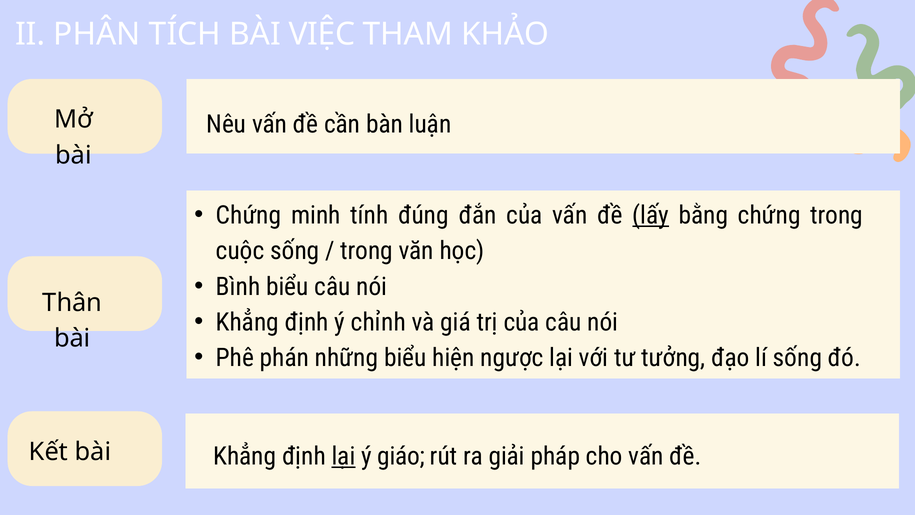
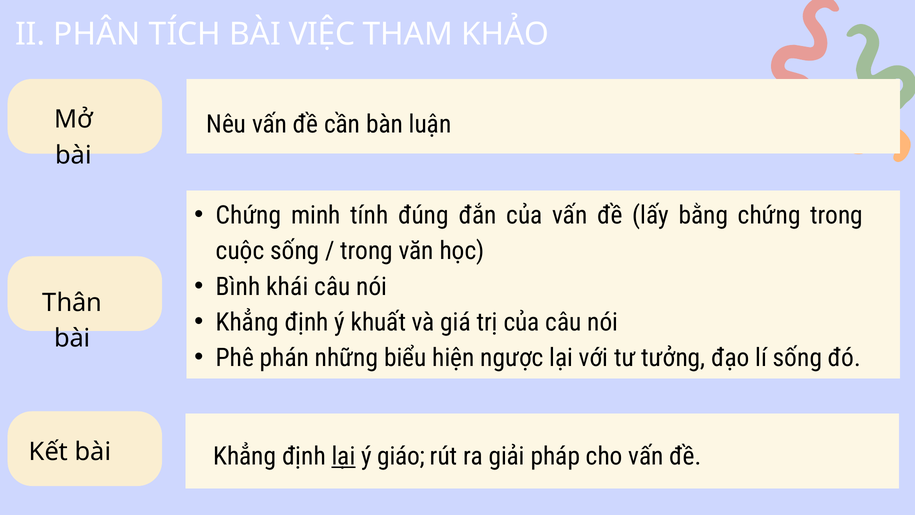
lấy underline: present -> none
Bình biểu: biểu -> khái
chỉnh: chỉnh -> khuất
